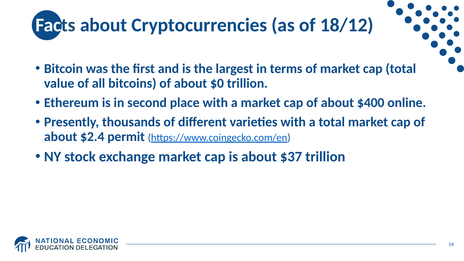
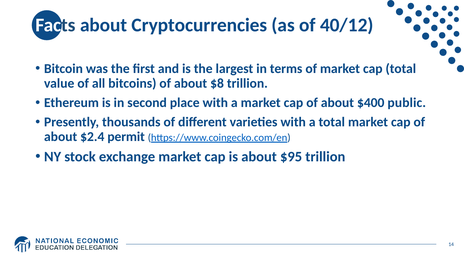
18/12: 18/12 -> 40/12
$0: $0 -> $8
online: online -> public
$37: $37 -> $95
